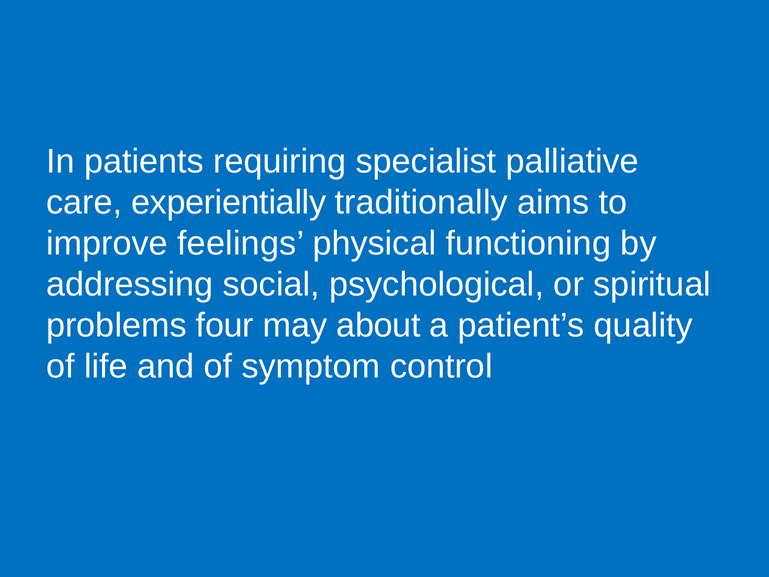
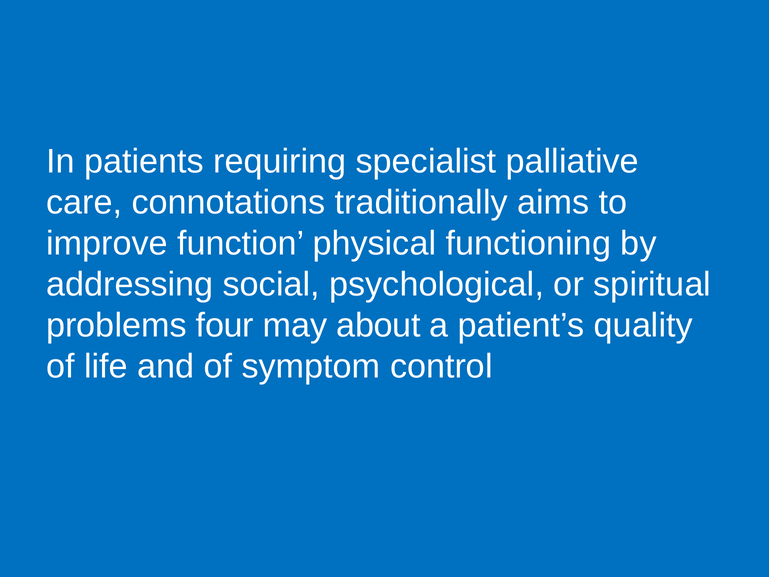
experientially: experientially -> connotations
feelings: feelings -> function
